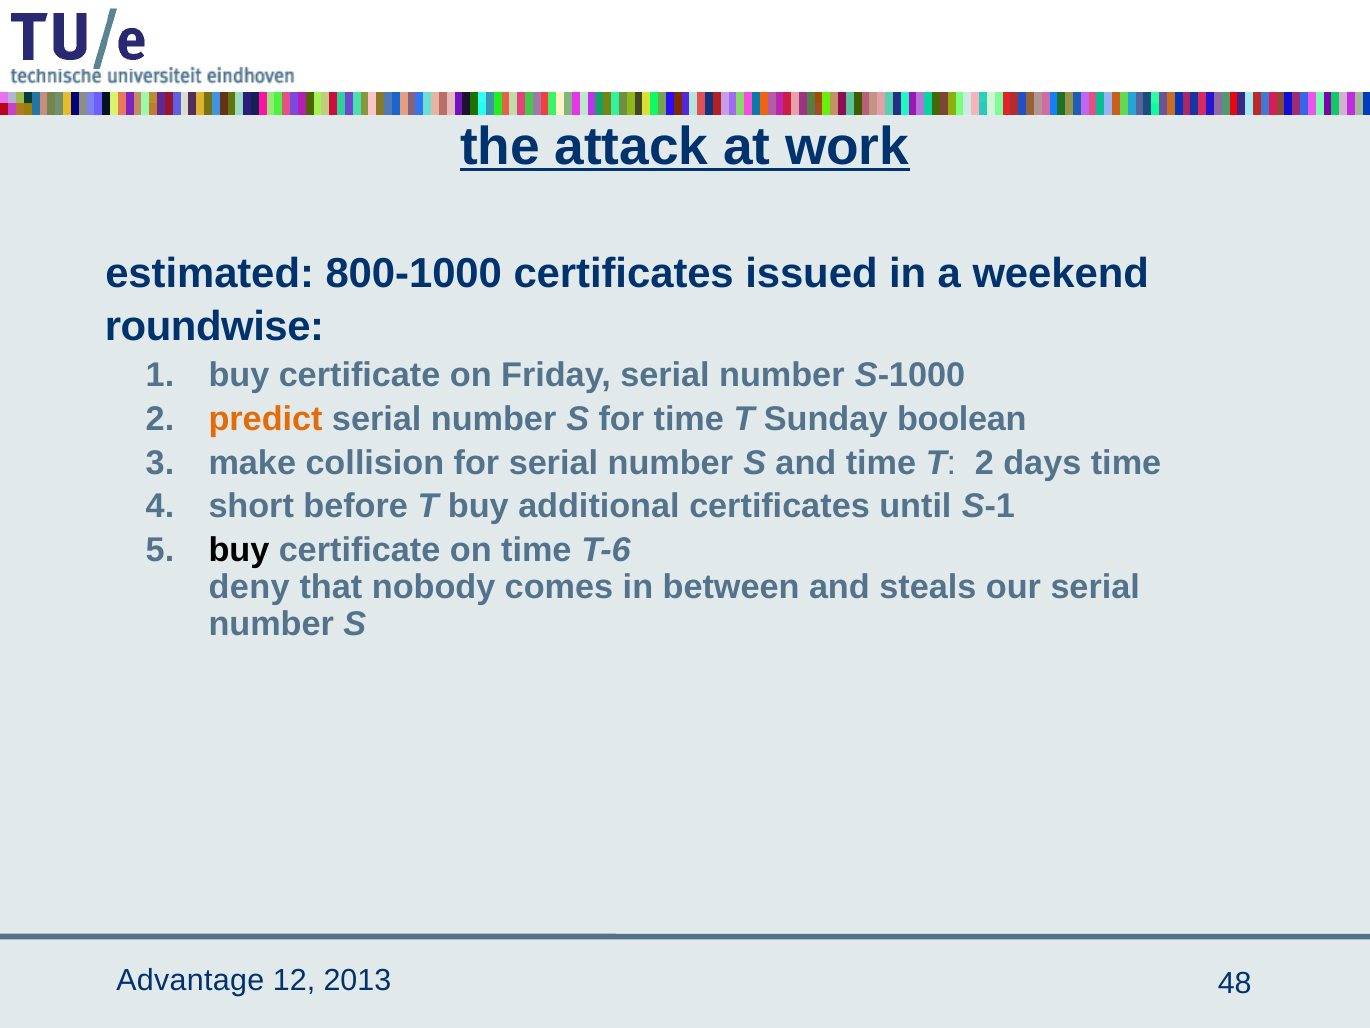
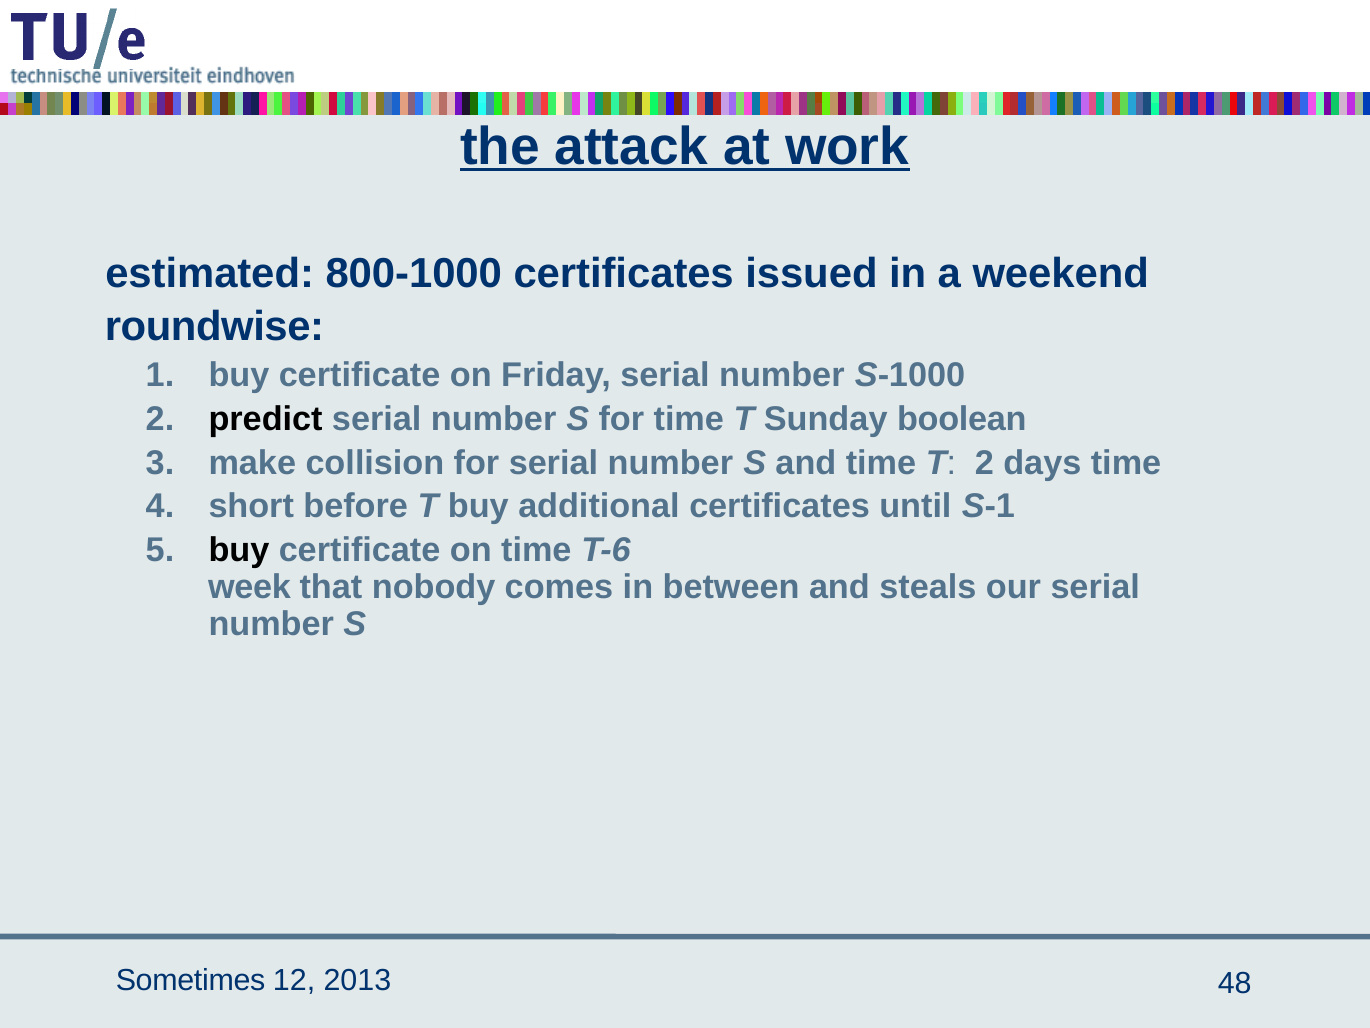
predict colour: orange -> black
deny: deny -> week
Advantage: Advantage -> Sometimes
